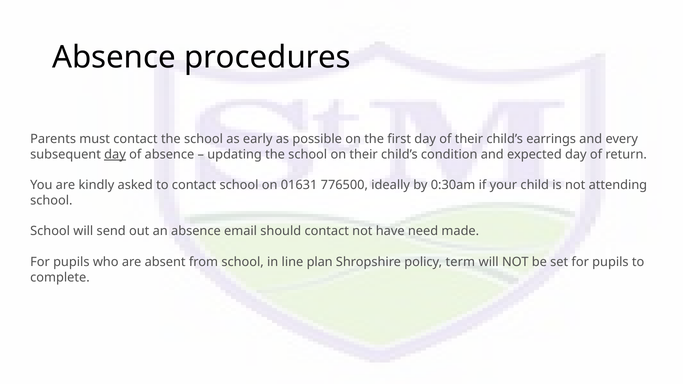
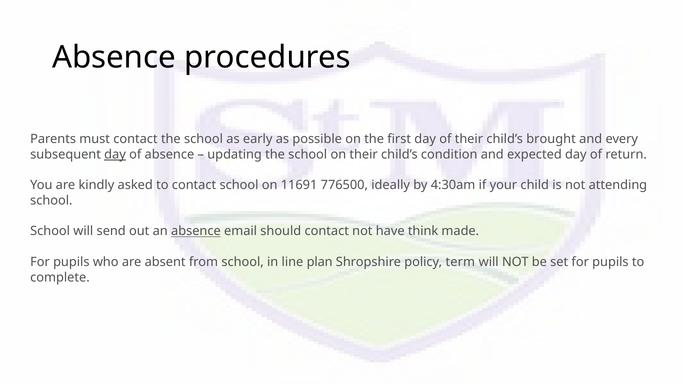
earrings: earrings -> brought
01631: 01631 -> 11691
0:30am: 0:30am -> 4:30am
absence at (196, 231) underline: none -> present
need: need -> think
